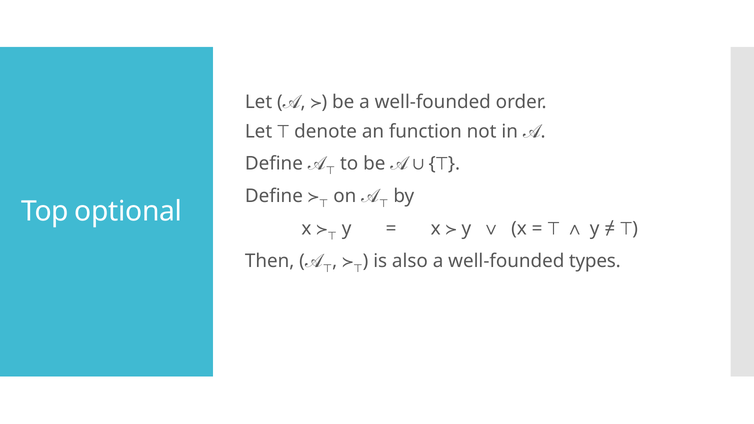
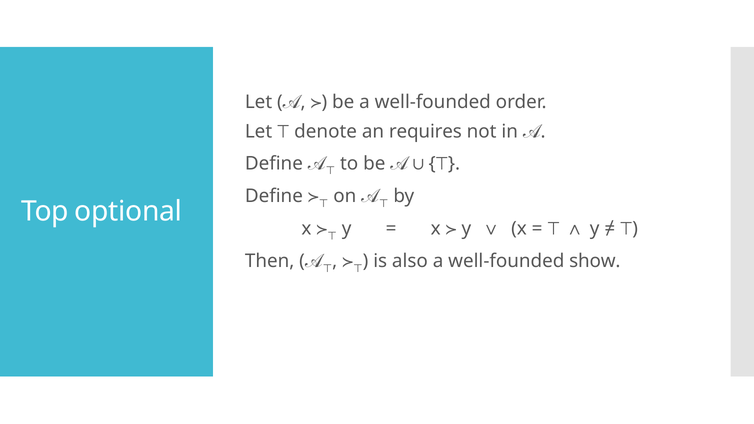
function: function -> requires
types: types -> show
